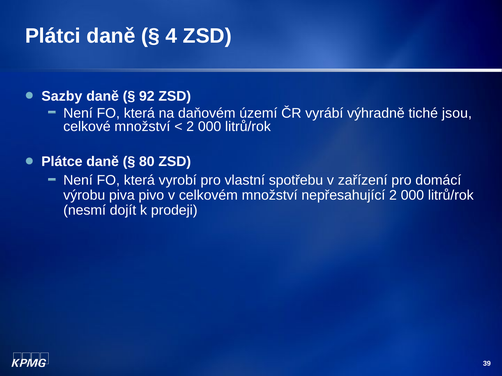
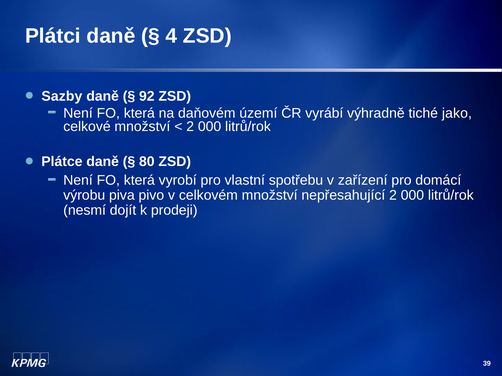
jsou: jsou -> jako
